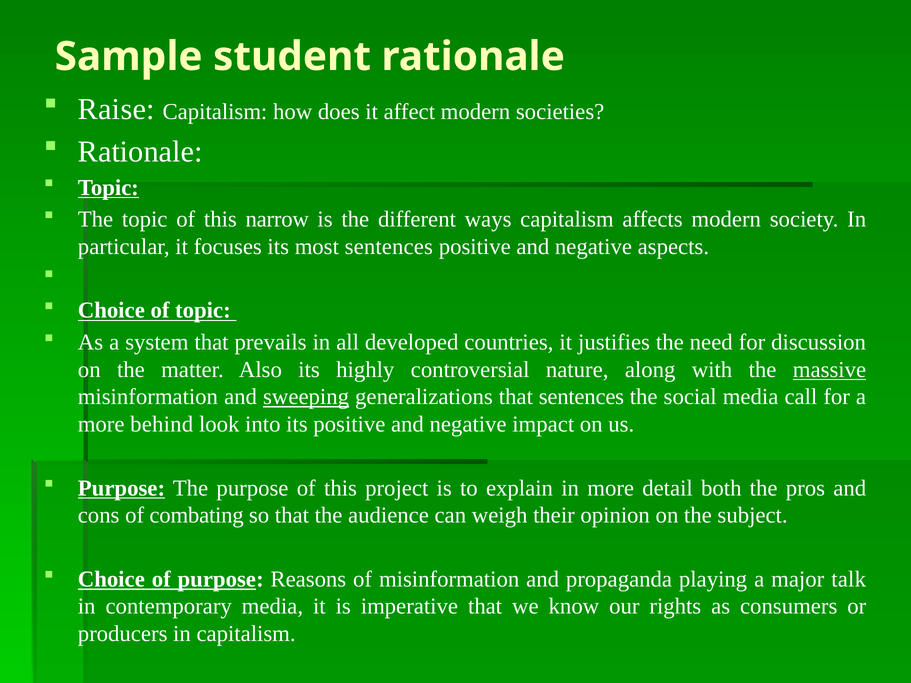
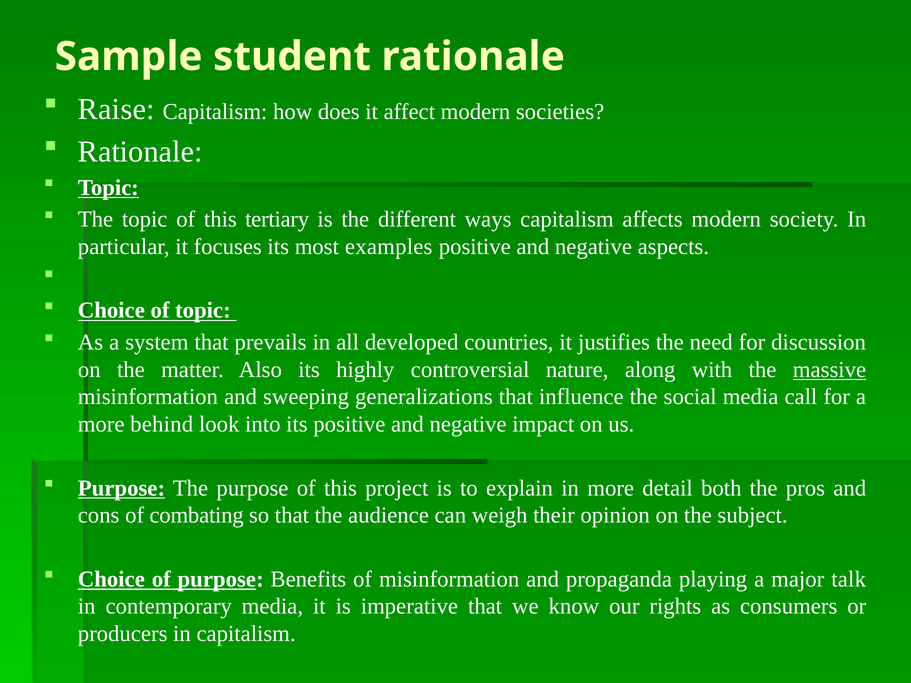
narrow: narrow -> tertiary
most sentences: sentences -> examples
sweeping underline: present -> none
that sentences: sentences -> influence
Reasons: Reasons -> Benefits
